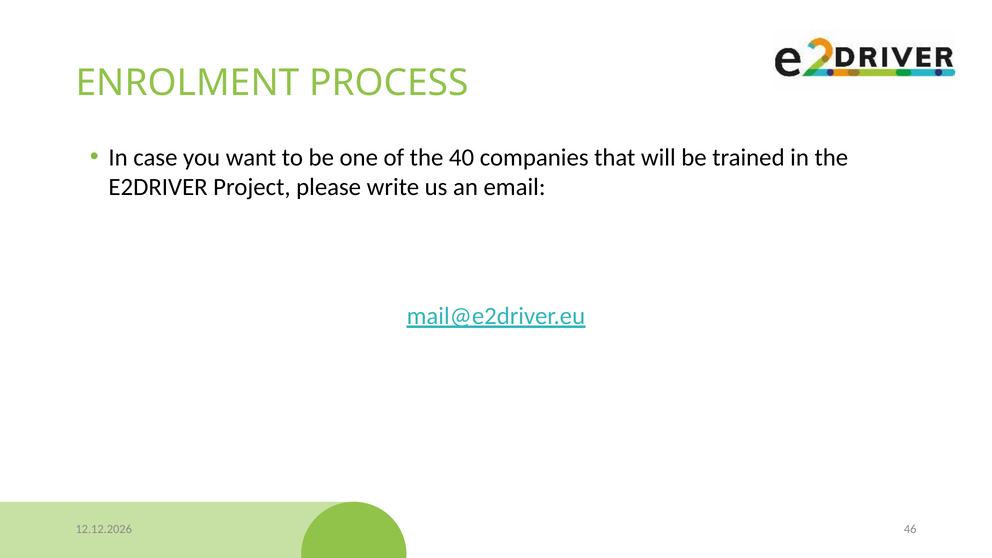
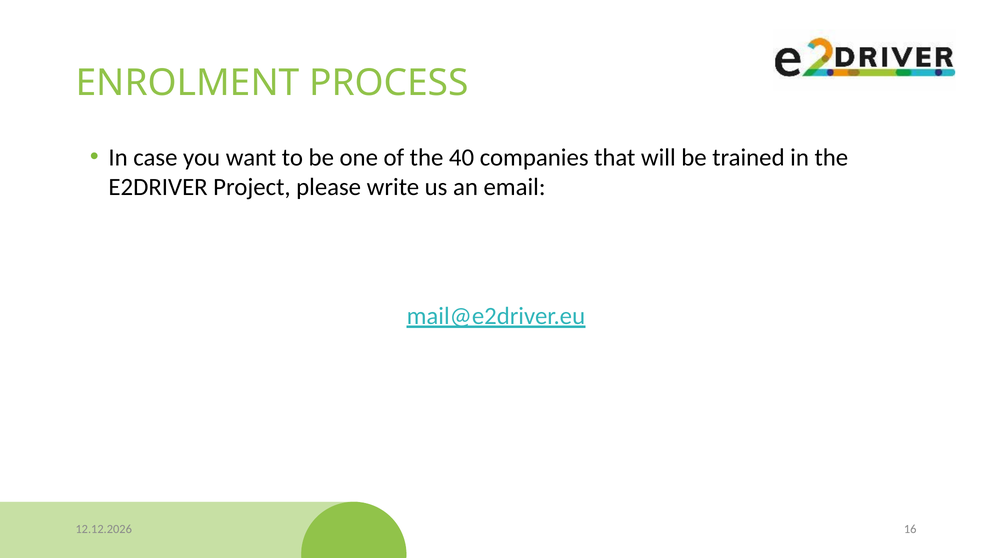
46: 46 -> 16
